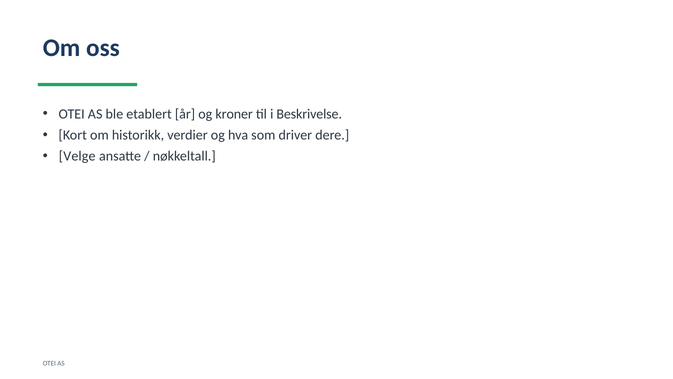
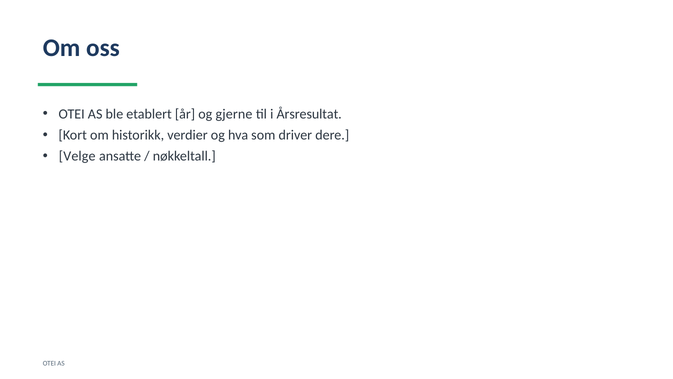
kroner: kroner -> gjerne
Beskrivelse: Beskrivelse -> Årsresultat
